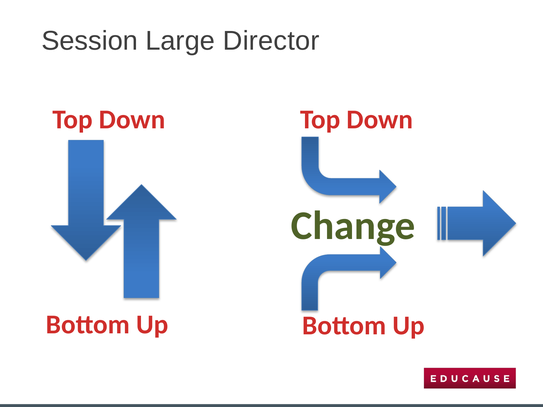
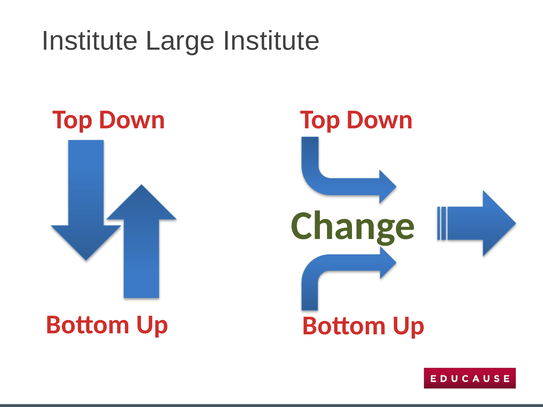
Session at (90, 41): Session -> Institute
Large Director: Director -> Institute
